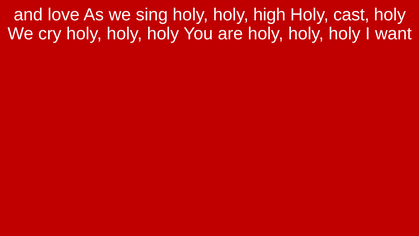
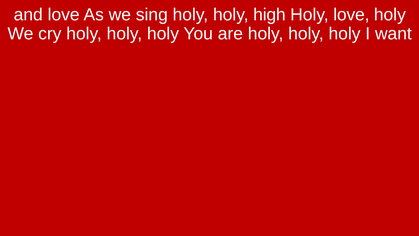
Holy cast: cast -> love
